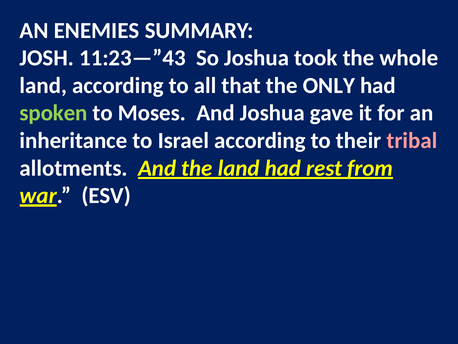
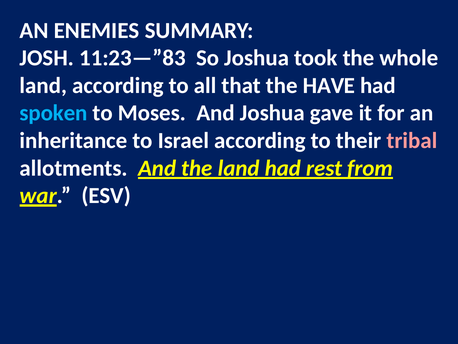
11:23—”43: 11:23—”43 -> 11:23—”83
ONLY: ONLY -> HAVE
spoken colour: light green -> light blue
